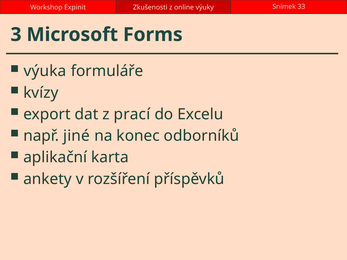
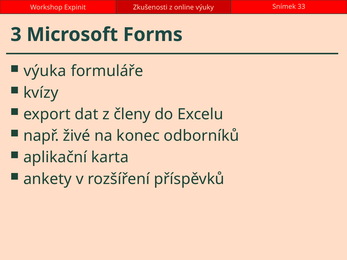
prací: prací -> členy
jiné: jiné -> živé
